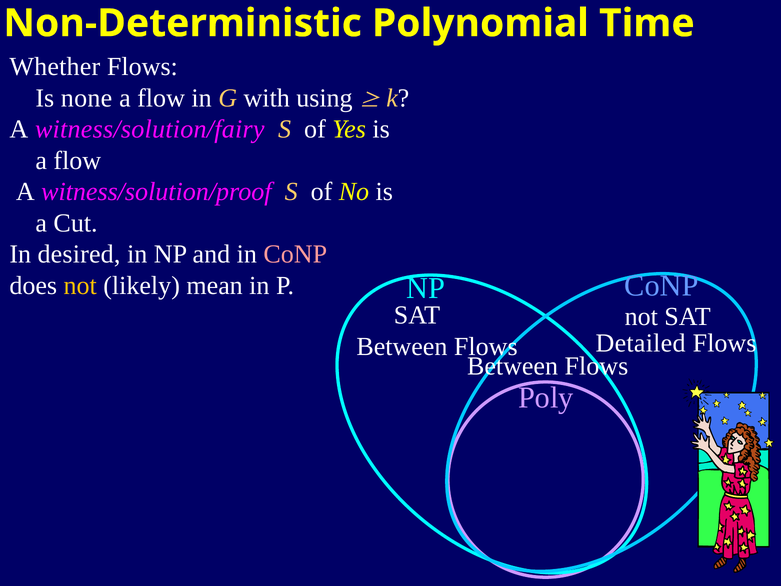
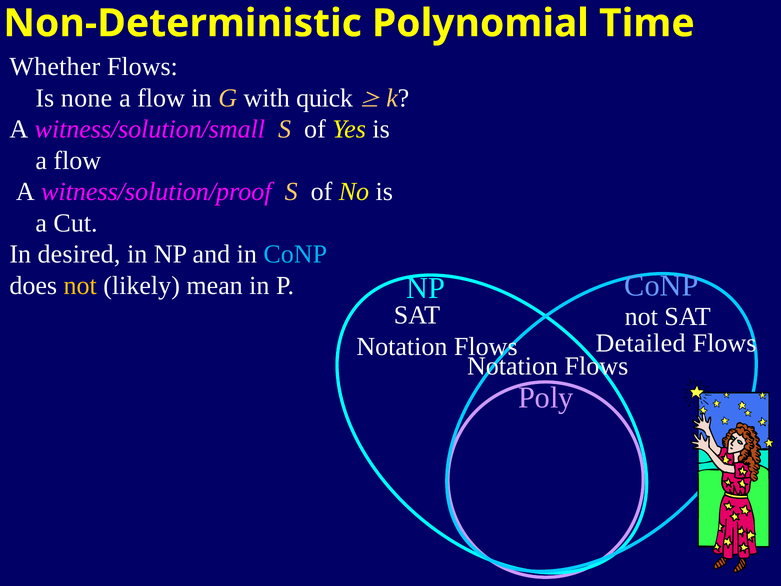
using: using -> quick
witness/solution/fairy: witness/solution/fairy -> witness/solution/small
CoNP at (295, 254) colour: pink -> light blue
Between at (402, 346): Between -> Notation
Between at (513, 366): Between -> Notation
